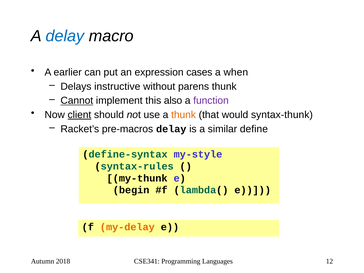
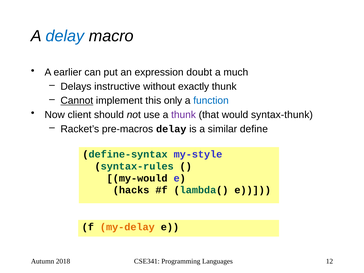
cases: cases -> doubt
when: when -> much
parens: parens -> exactly
also: also -> only
function colour: purple -> blue
client underline: present -> none
thunk at (184, 115) colour: orange -> purple
my-thunk: my-thunk -> my-would
begin: begin -> hacks
